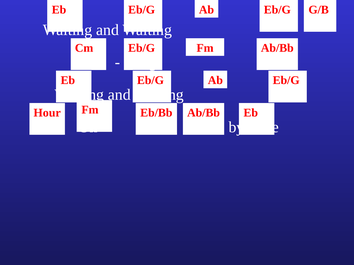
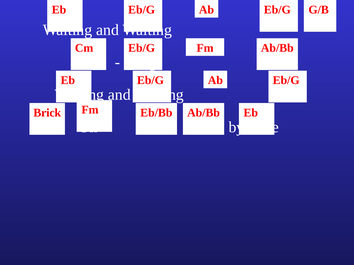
Hour: Hour -> Brick
